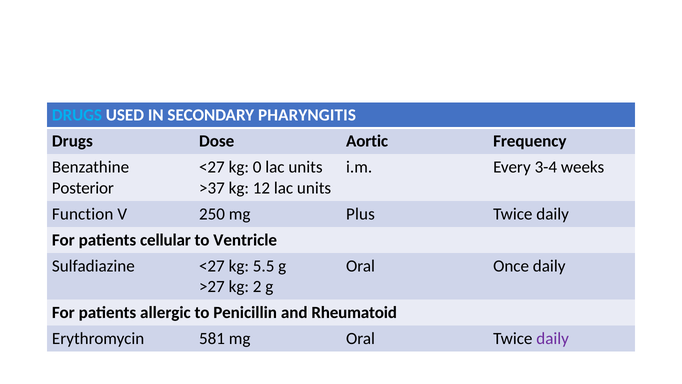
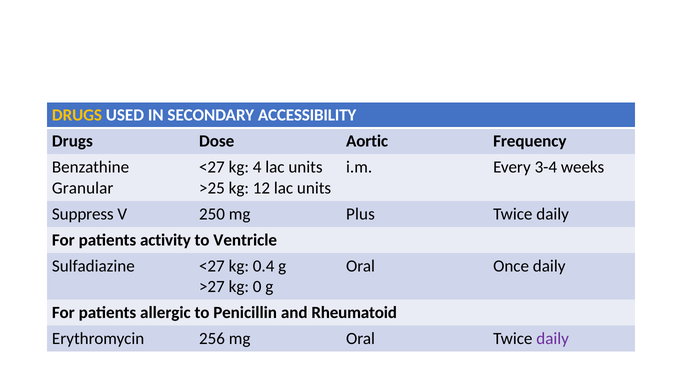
DRUGS at (77, 115) colour: light blue -> yellow
PHARYNGITIS: PHARYNGITIS -> ACCESSIBILITY
0: 0 -> 4
Posterior: Posterior -> Granular
>37: >37 -> >25
Function: Function -> Suppress
cellular: cellular -> activity
5.5: 5.5 -> 0.4
2: 2 -> 0
581: 581 -> 256
